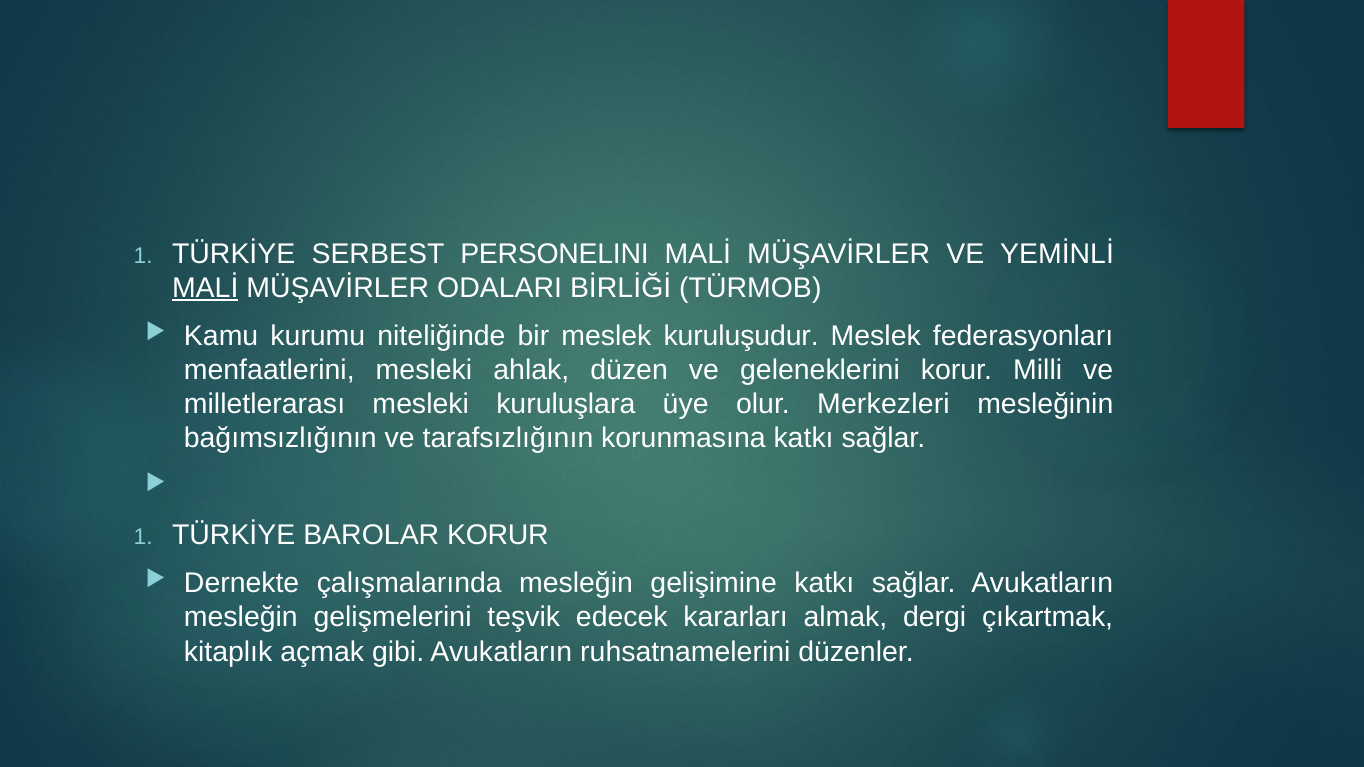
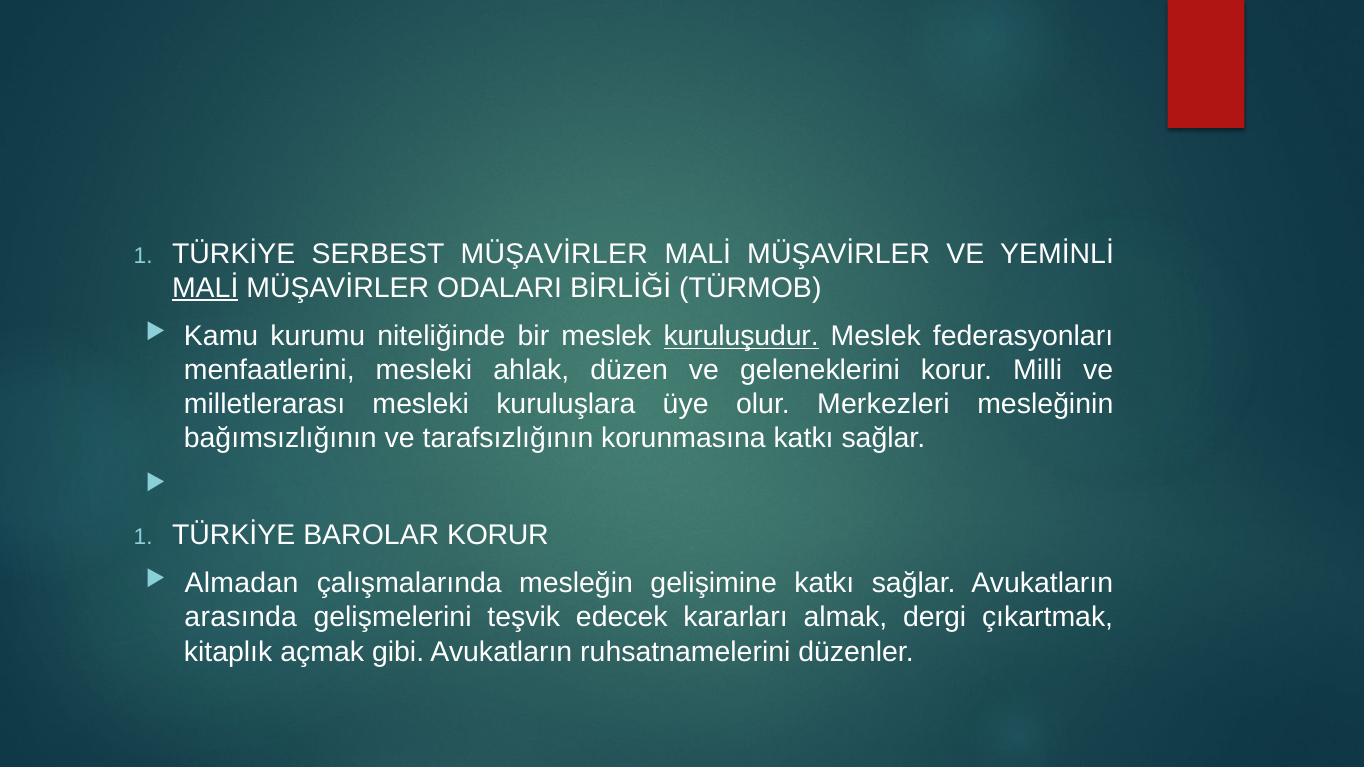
SERBEST PERSONELINI: PERSONELINI -> MÜŞAVİRLER
kuruluşudur underline: none -> present
Dernekte: Dernekte -> Almadan
mesleğin at (241, 618): mesleğin -> arasında
